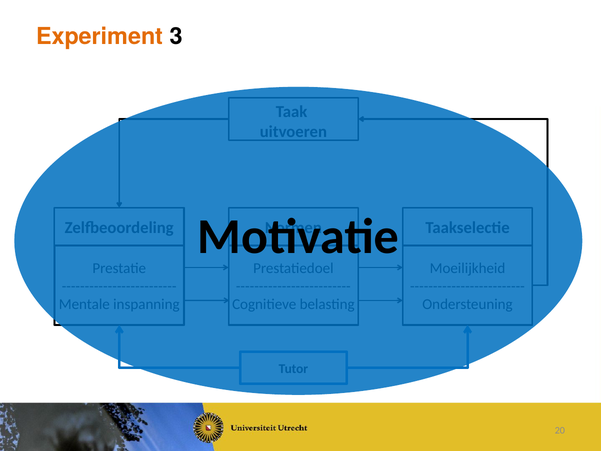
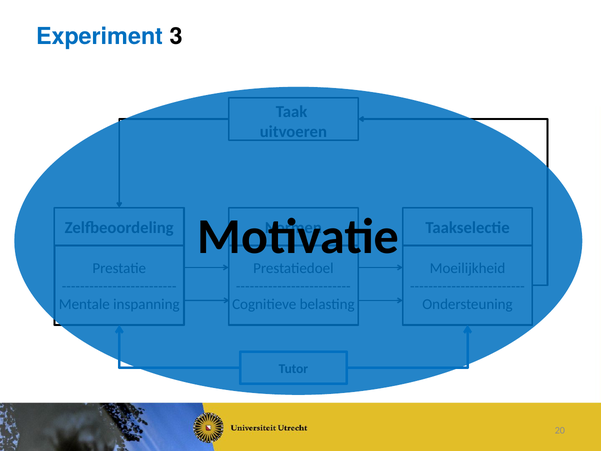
Experiment colour: orange -> blue
